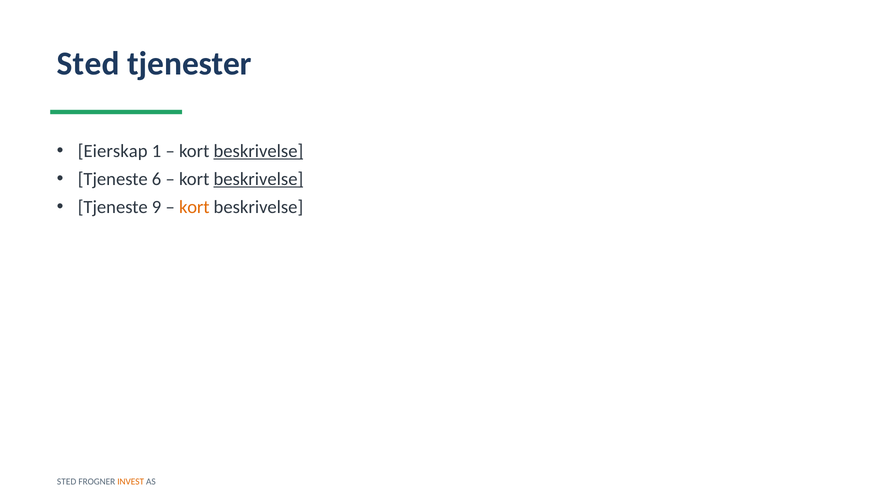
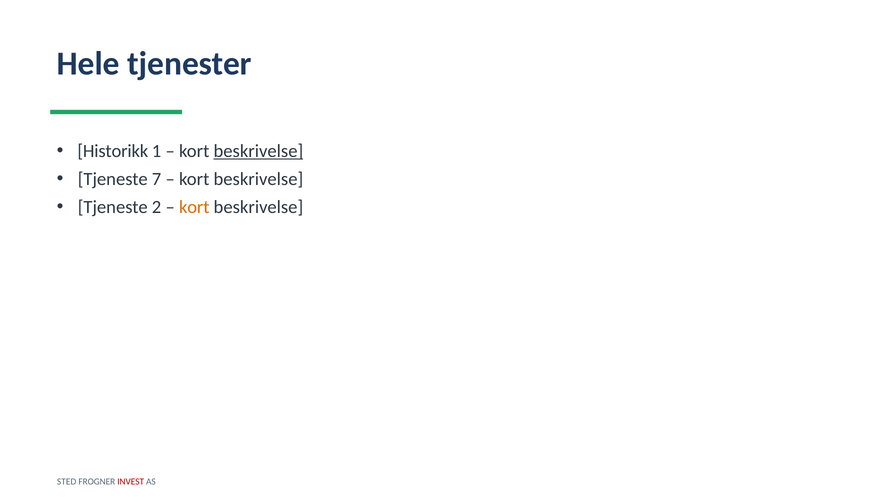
Sted at (88, 64): Sted -> Hele
Eierskap: Eierskap -> Historikk
6: 6 -> 7
beskrivelse at (258, 179) underline: present -> none
9: 9 -> 2
INVEST colour: orange -> red
